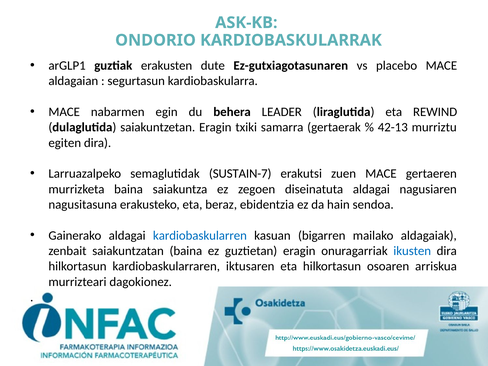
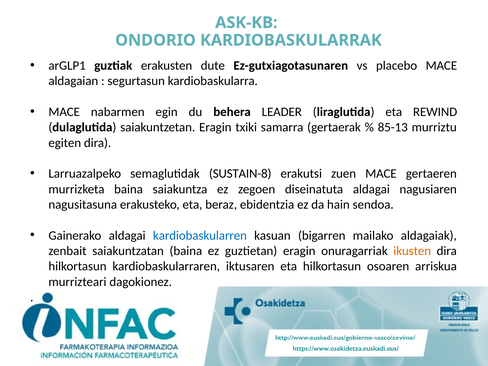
42-13: 42-13 -> 85-13
SUSTAIN-7: SUSTAIN-7 -> SUSTAIN-8
ikusten colour: blue -> orange
